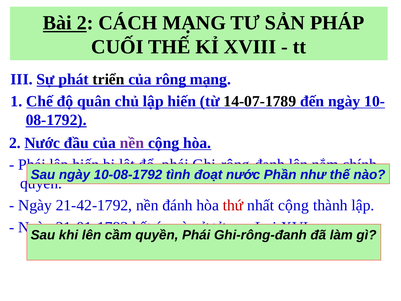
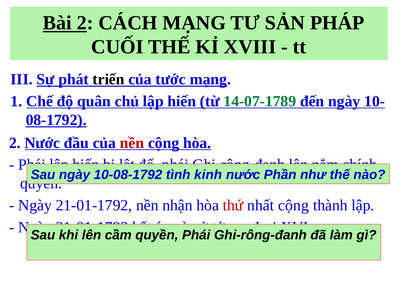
rông: rông -> tước
14-07-1789 colour: black -> green
nền at (132, 143) colour: purple -> red
đoạt: đoạt -> kinh
21-42-1792: 21-42-1792 -> 21-01-1792
đánh: đánh -> nhận
